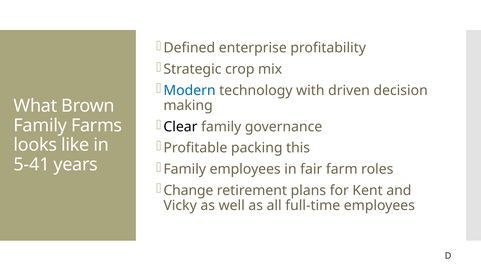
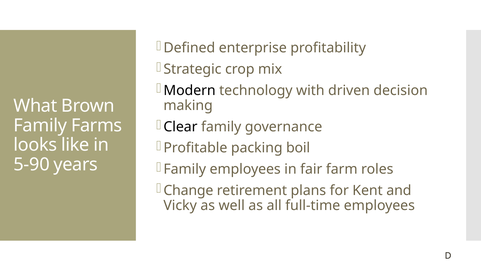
Modern colour: blue -> black
this: this -> boil
5-41: 5-41 -> 5-90
